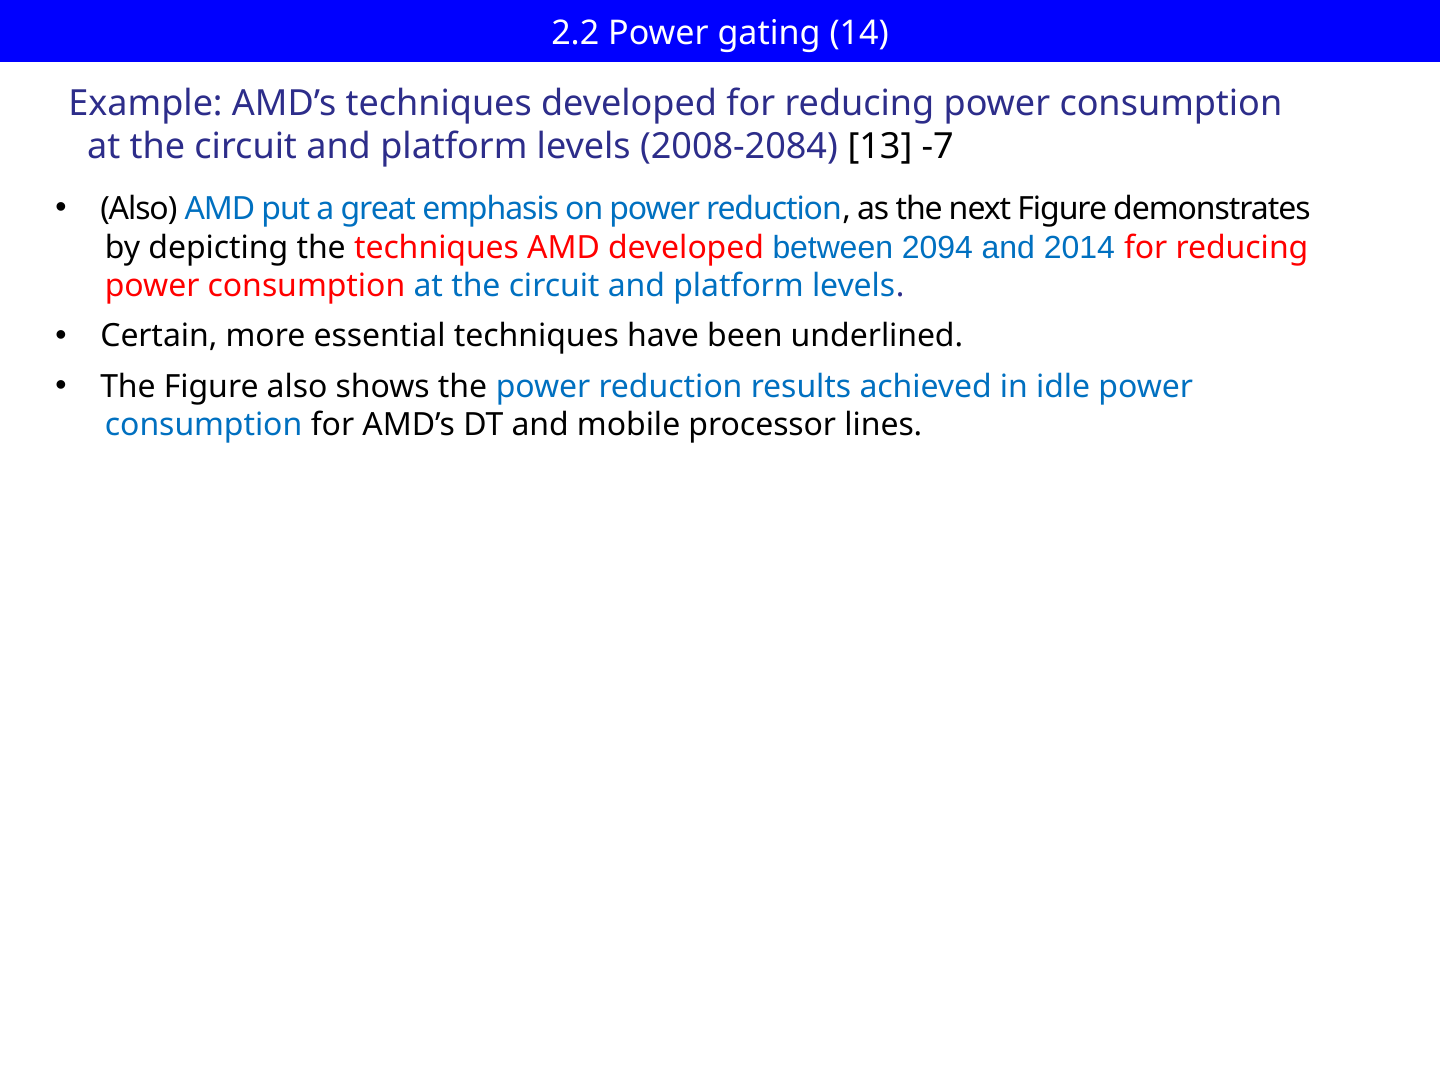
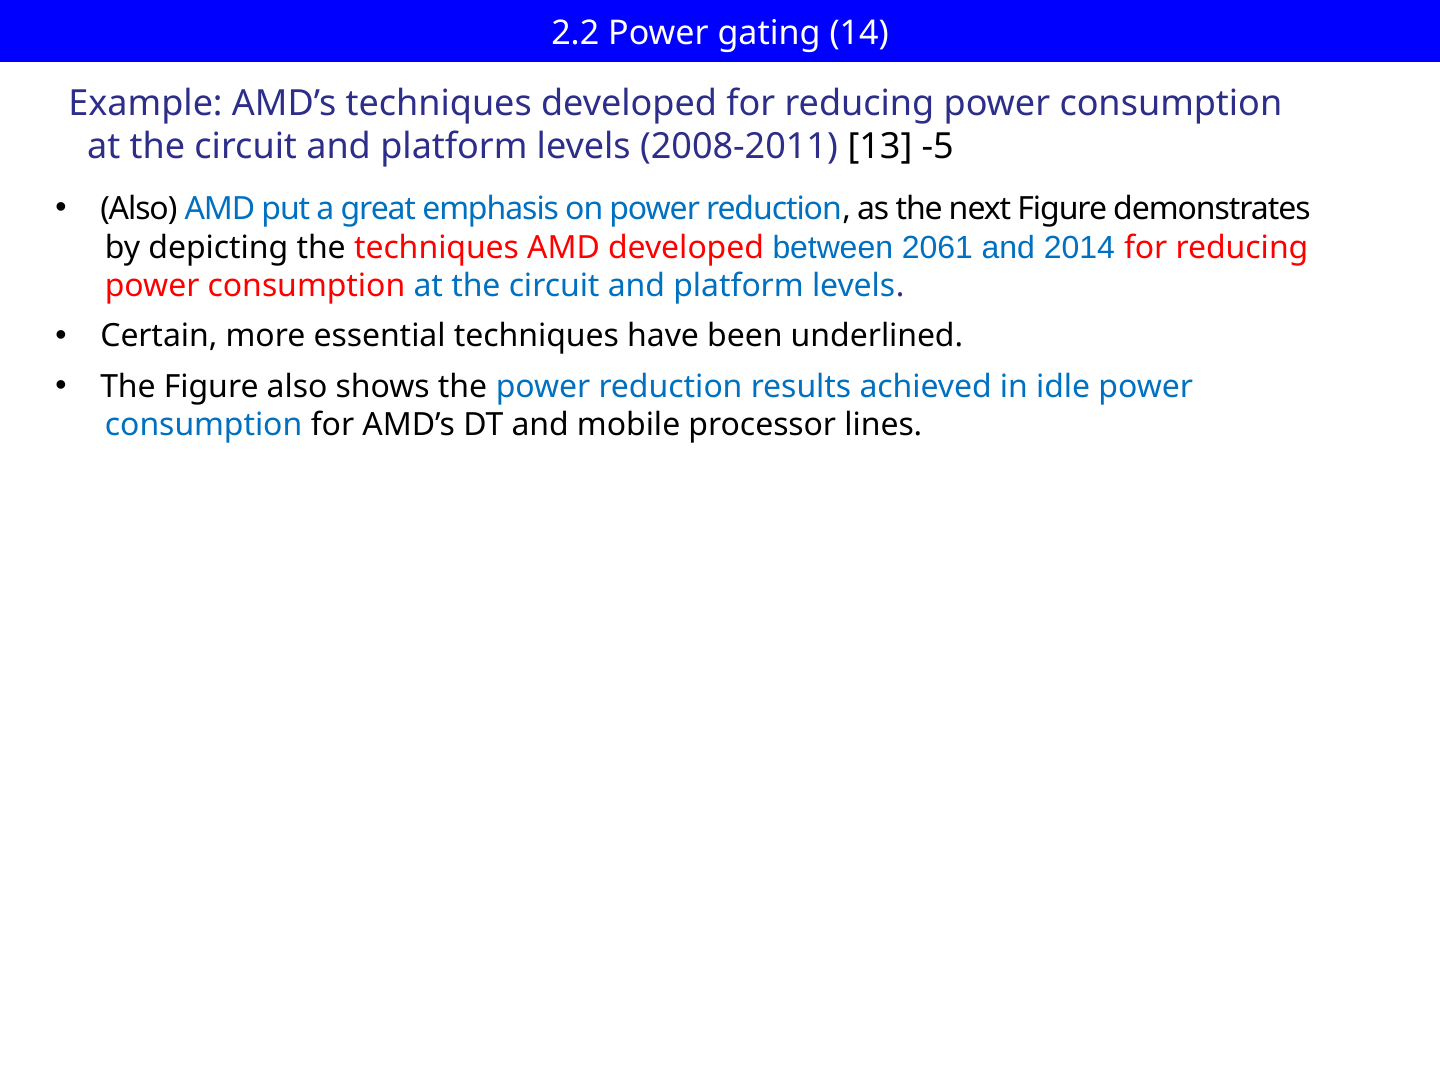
2008-2084: 2008-2084 -> 2008-2011
-7: -7 -> -5
2094: 2094 -> 2061
